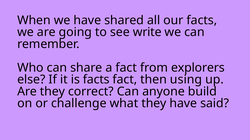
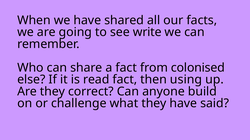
explorers: explorers -> colonised
is facts: facts -> read
